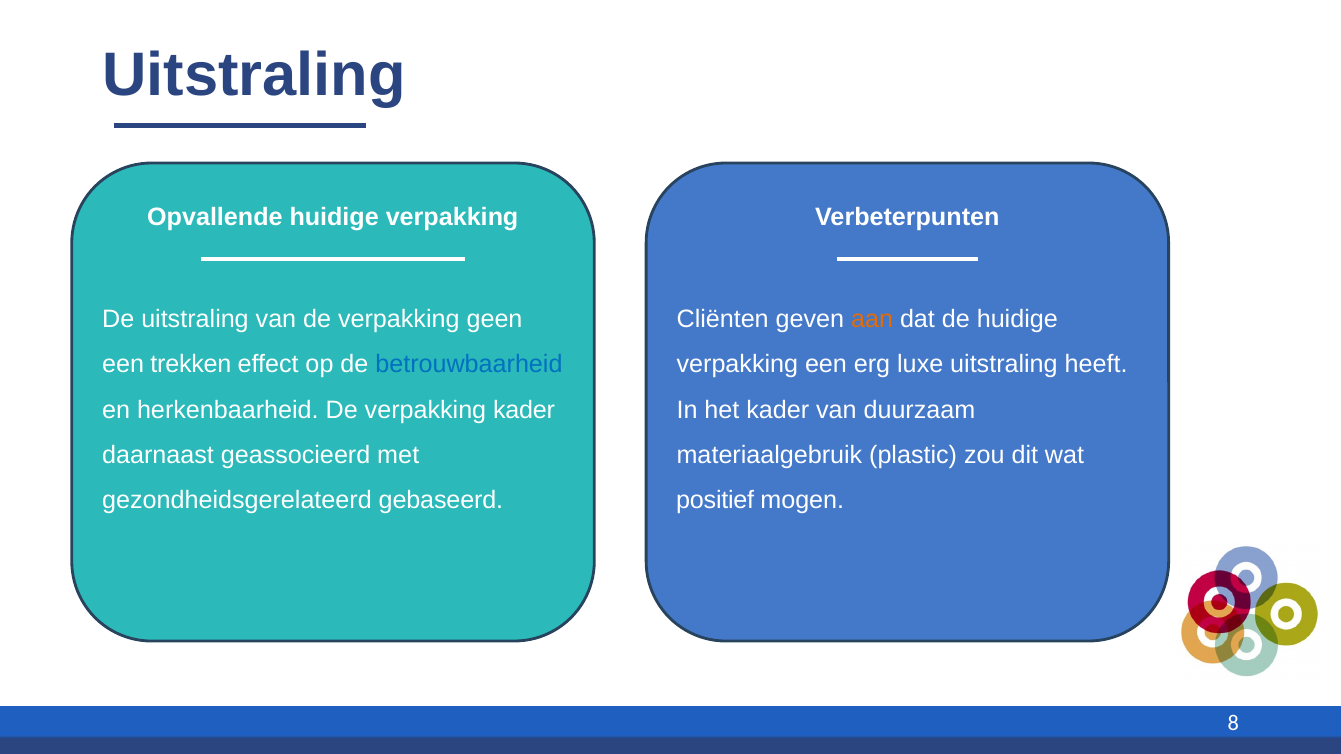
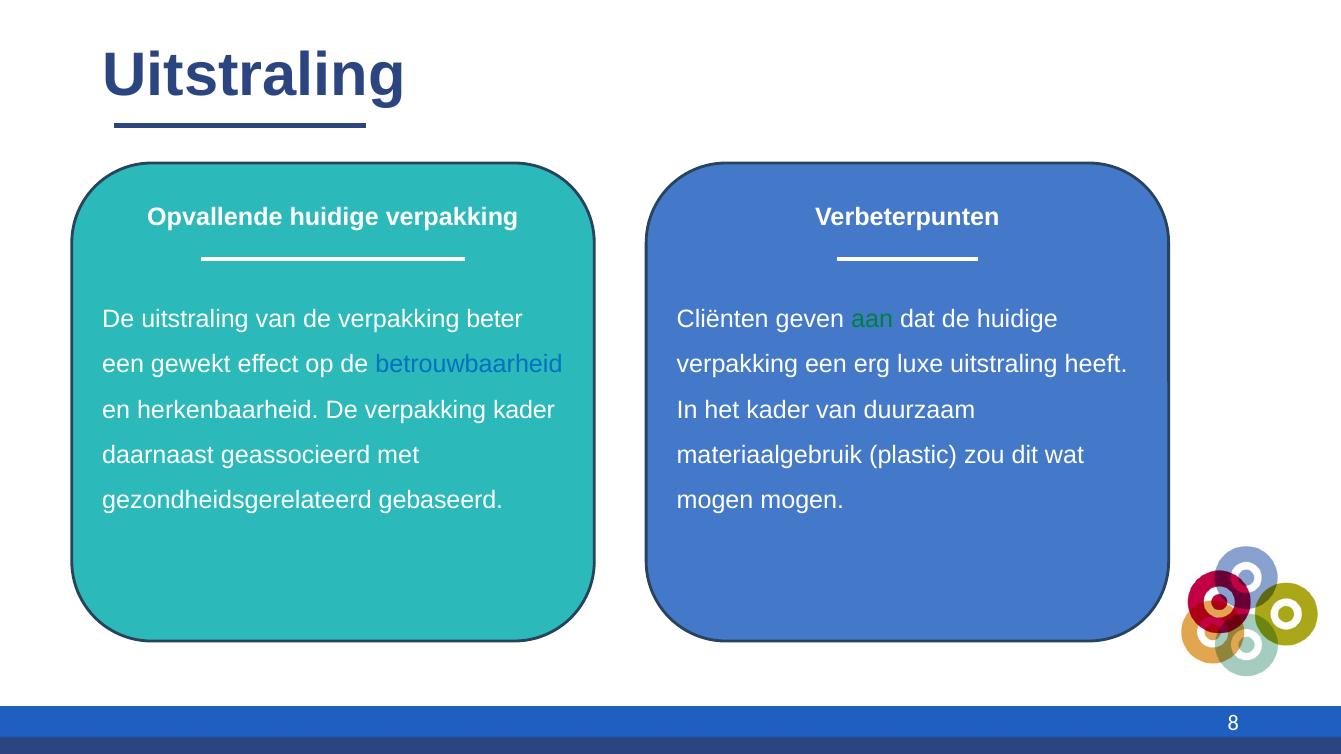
aan colour: orange -> green
geen: geen -> beter
trekken: trekken -> gewekt
positief at (715, 501): positief -> mogen
